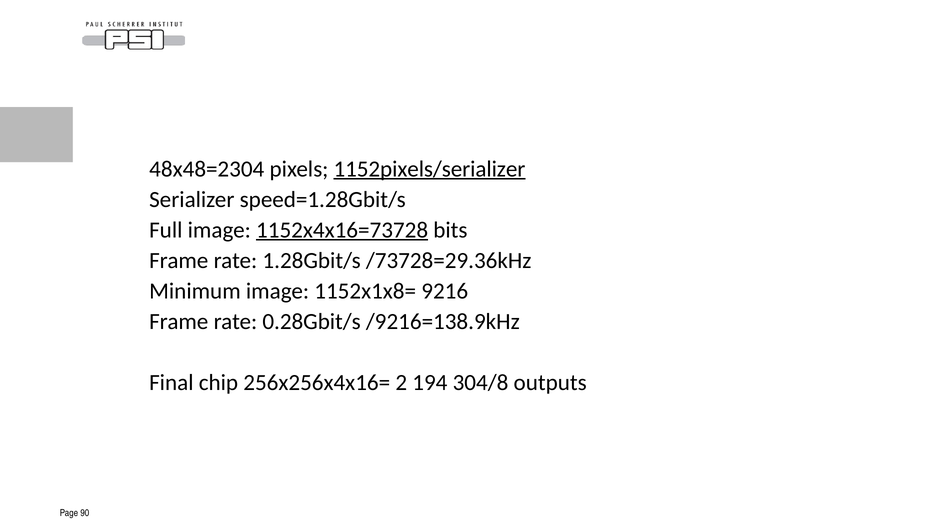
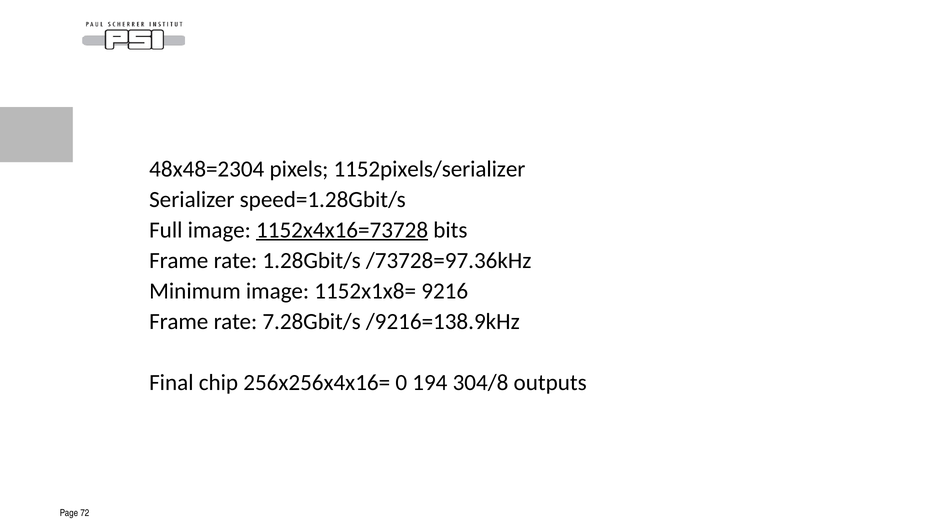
1152pixels/serializer underline: present -> none
/73728=29.36kHz: /73728=29.36kHz -> /73728=97.36kHz
0.28Gbit/s: 0.28Gbit/s -> 7.28Gbit/s
2: 2 -> 0
90: 90 -> 72
